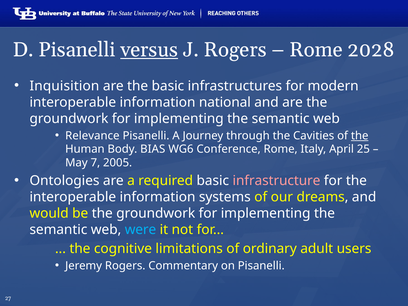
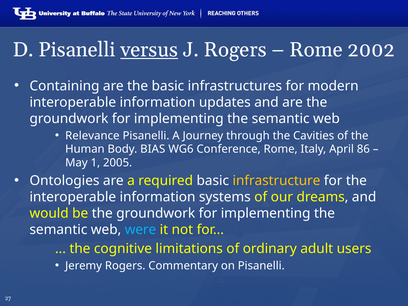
2028: 2028 -> 2002
Inquisition: Inquisition -> Containing
national: national -> updates
the at (360, 136) underline: present -> none
25: 25 -> 86
7: 7 -> 1
infrastructure colour: pink -> yellow
